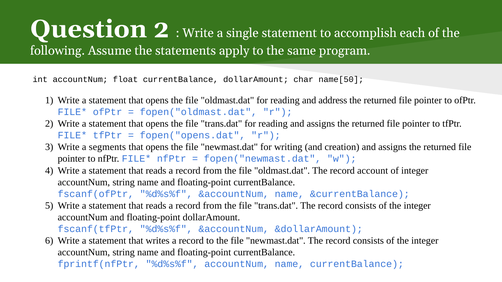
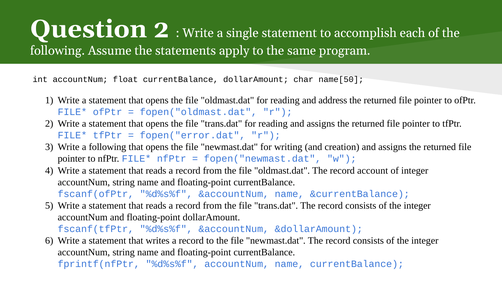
fopen("opens.dat: fopen("opens.dat -> fopen("error.dat
a segments: segments -> following
